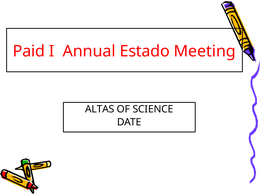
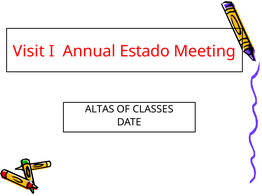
Paid: Paid -> Visit
SCIENCE: SCIENCE -> CLASSES
